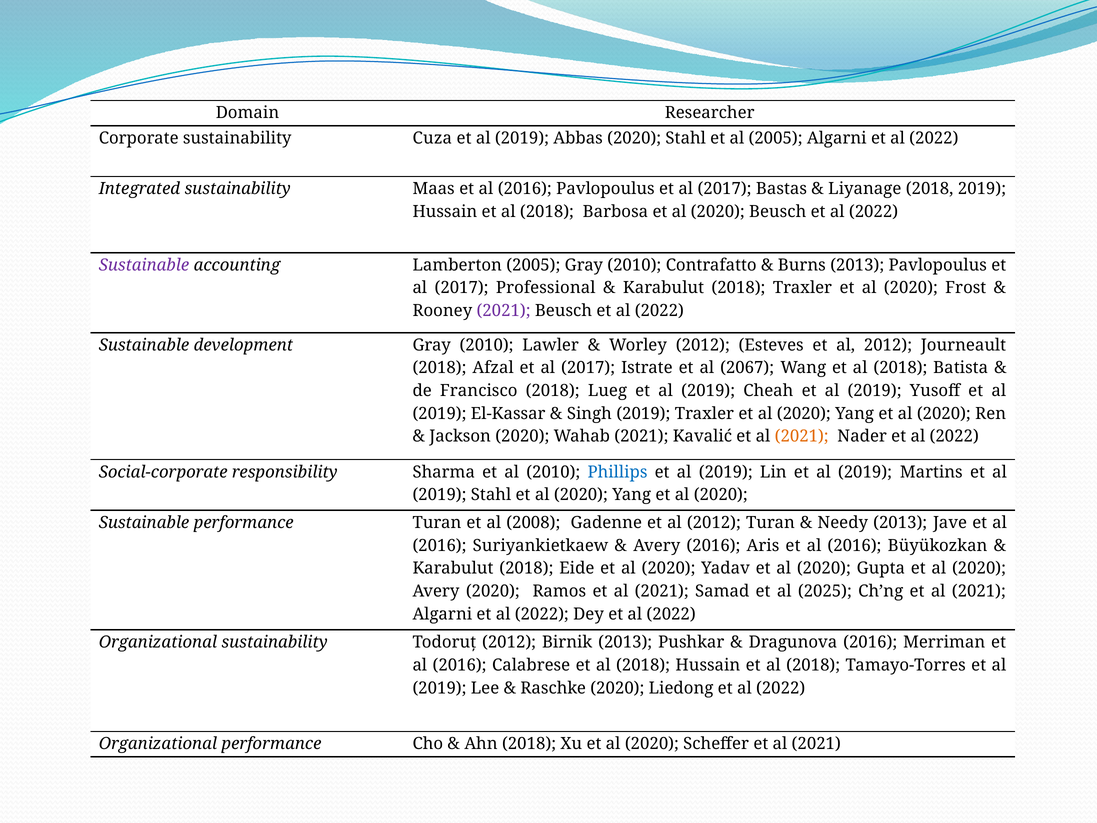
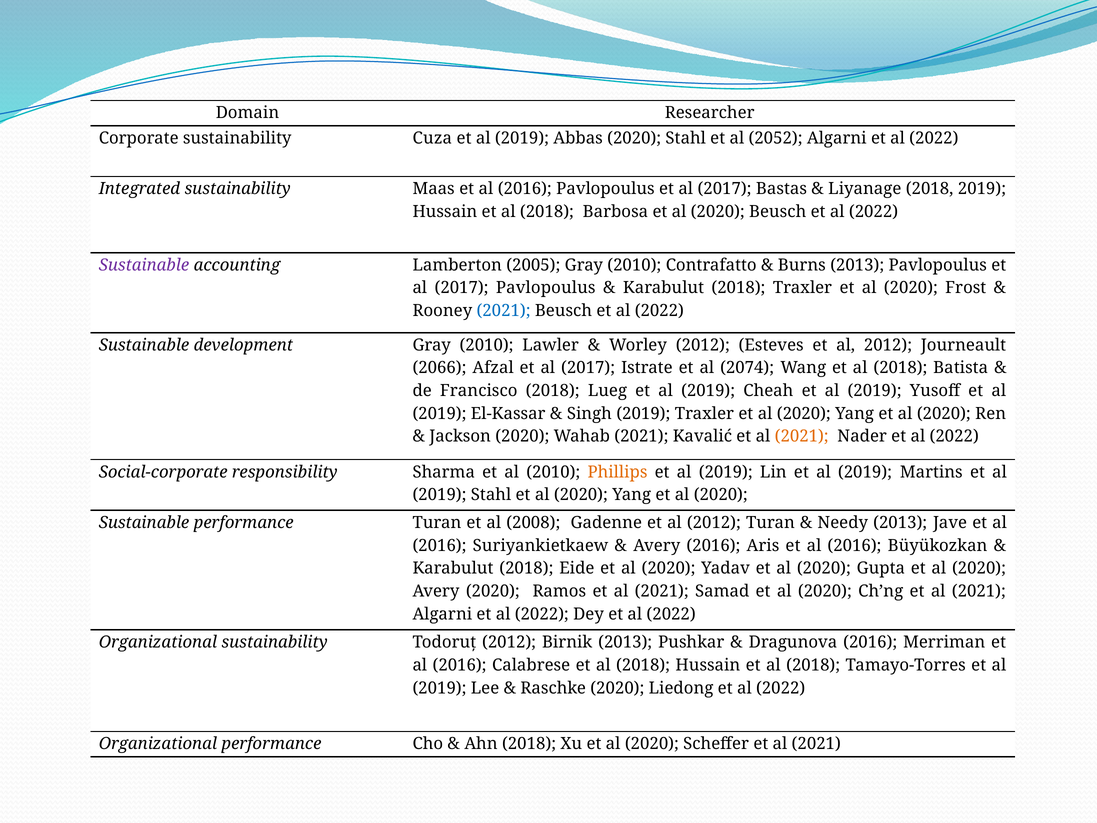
al 2005: 2005 -> 2052
2017 Professional: Professional -> Pavlopoulus
2021 at (504, 311) colour: purple -> blue
2018 at (440, 368): 2018 -> 2066
2067: 2067 -> 2074
Phillips colour: blue -> orange
Samad et al 2025: 2025 -> 2020
